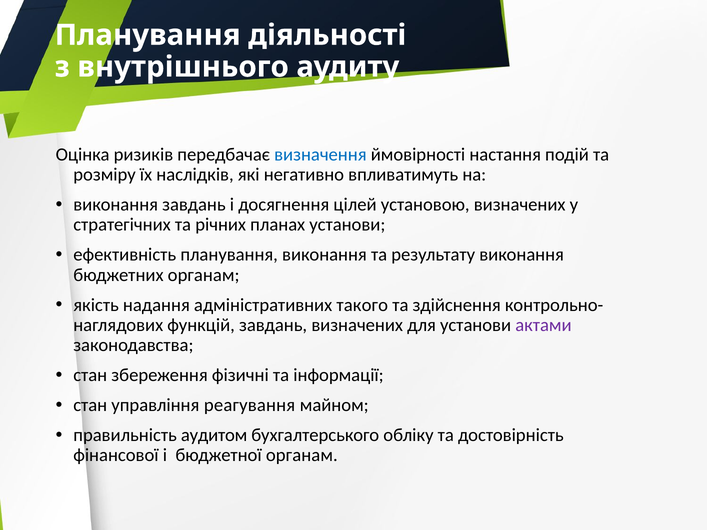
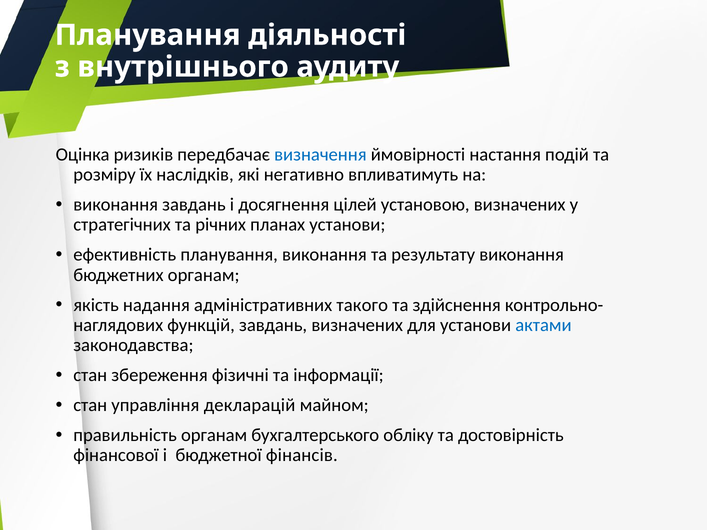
актами colour: purple -> blue
реагування: реагування -> декларацій
правильність аудитом: аудитом -> органам
бюджетної органам: органам -> фінансів
